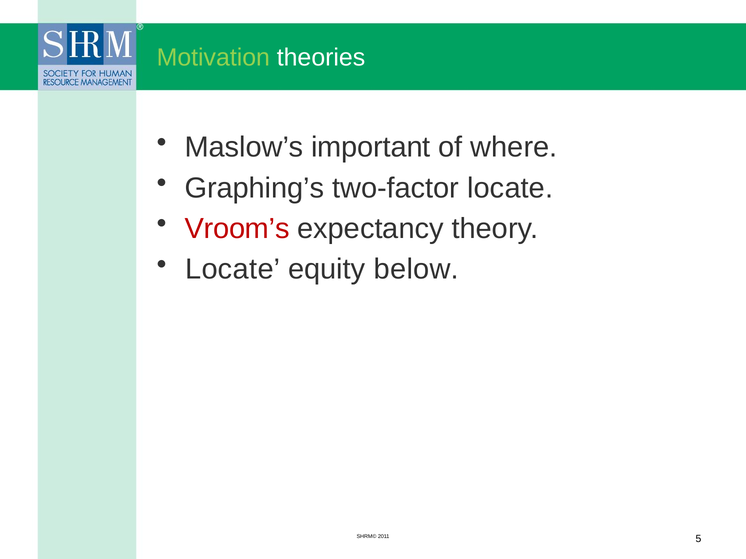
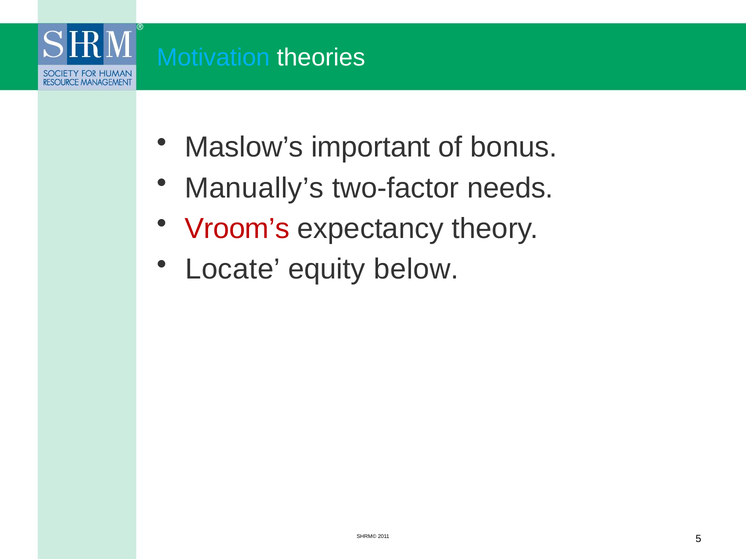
Motivation colour: light green -> light blue
where: where -> bonus
Graphing’s: Graphing’s -> Manually’s
two-factor locate: locate -> needs
